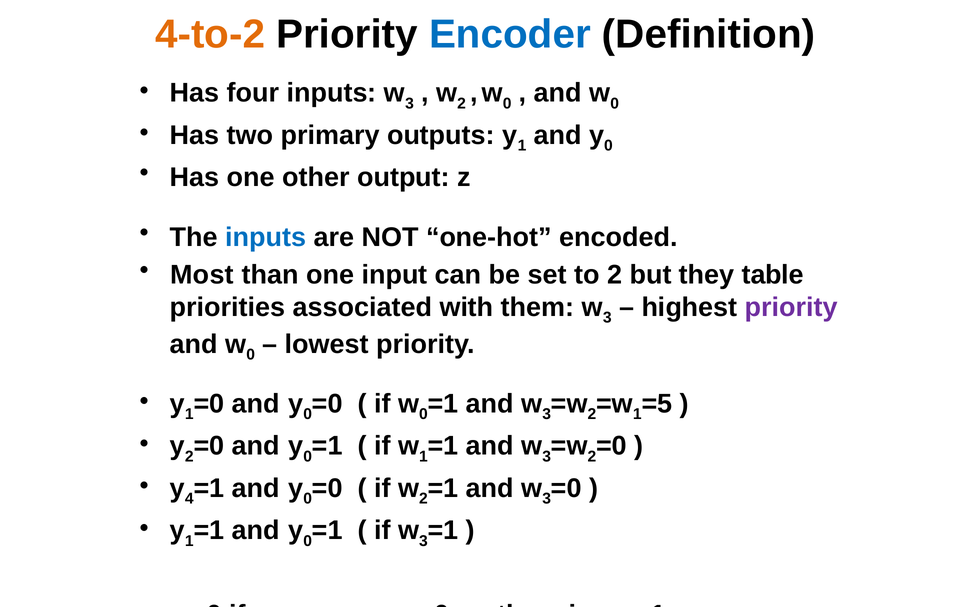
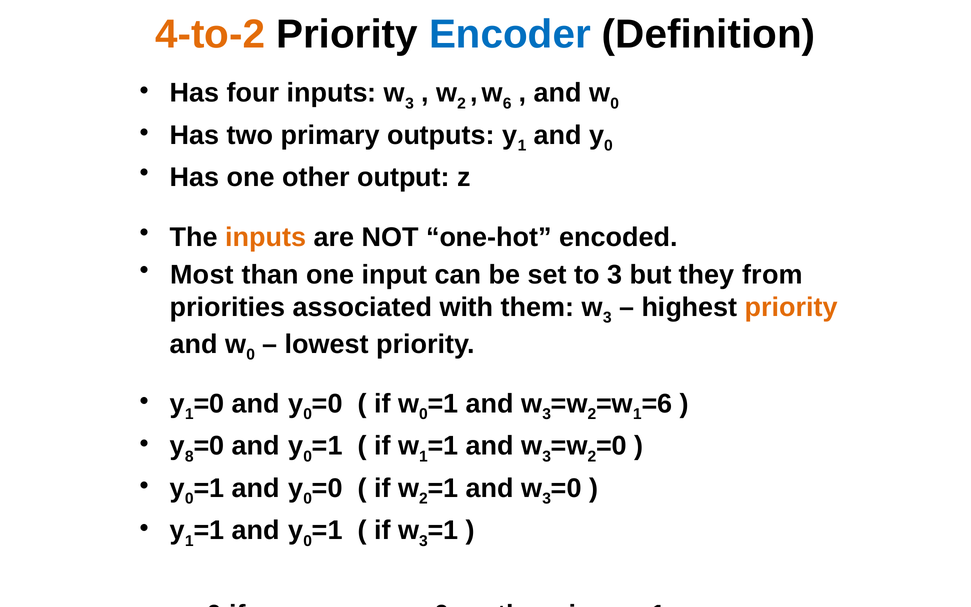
0 at (507, 103): 0 -> 6
inputs at (266, 237) colour: blue -> orange
to 2: 2 -> 3
table: table -> from
priority at (791, 307) colour: purple -> orange
=5: =5 -> =6
2 at (189, 456): 2 -> 8
4 at (189, 499): 4 -> 0
